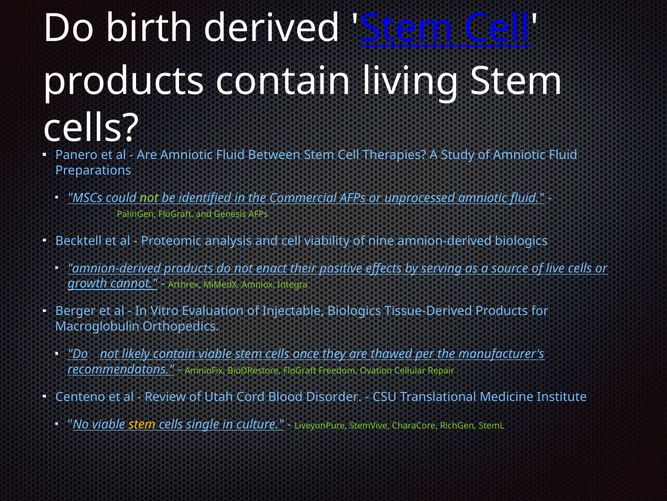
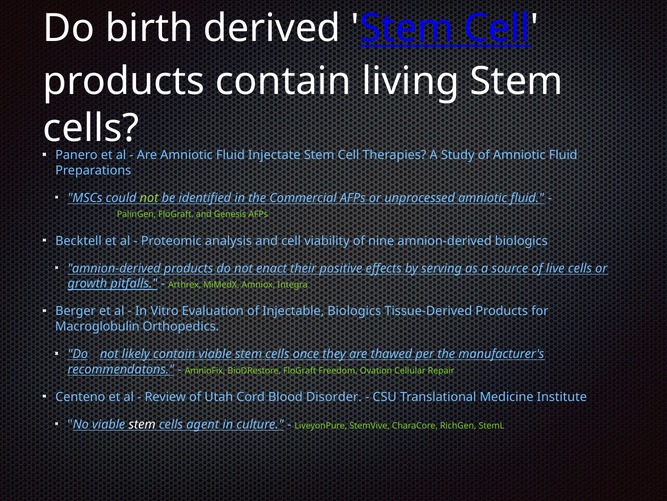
Between: Between -> Injectate
cannot: cannot -> pitfalls
stem at (142, 424) colour: yellow -> white
single: single -> agent
